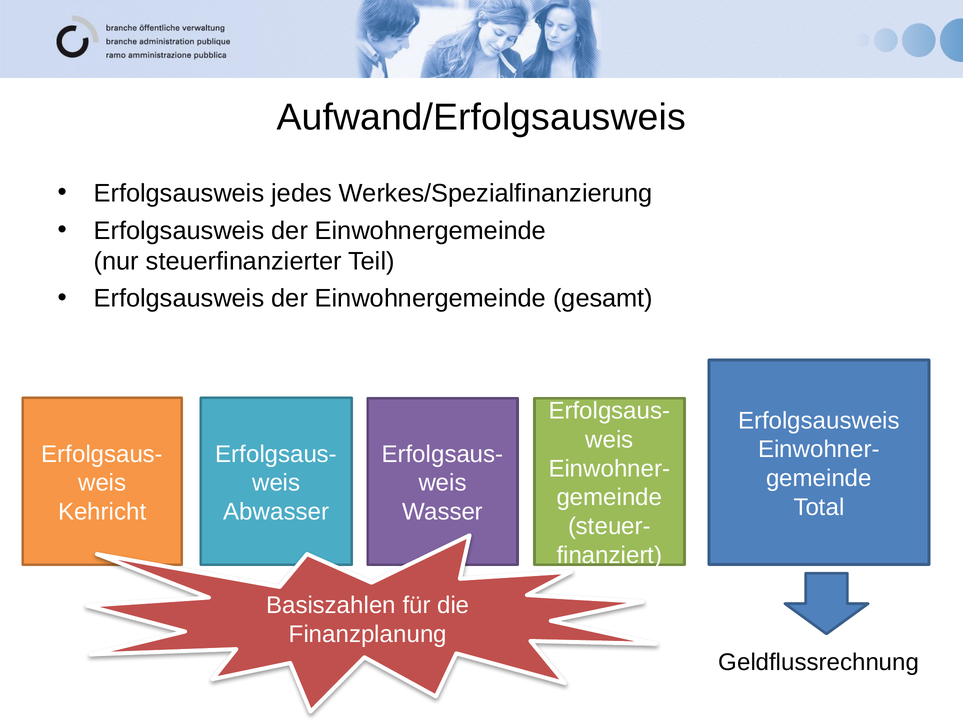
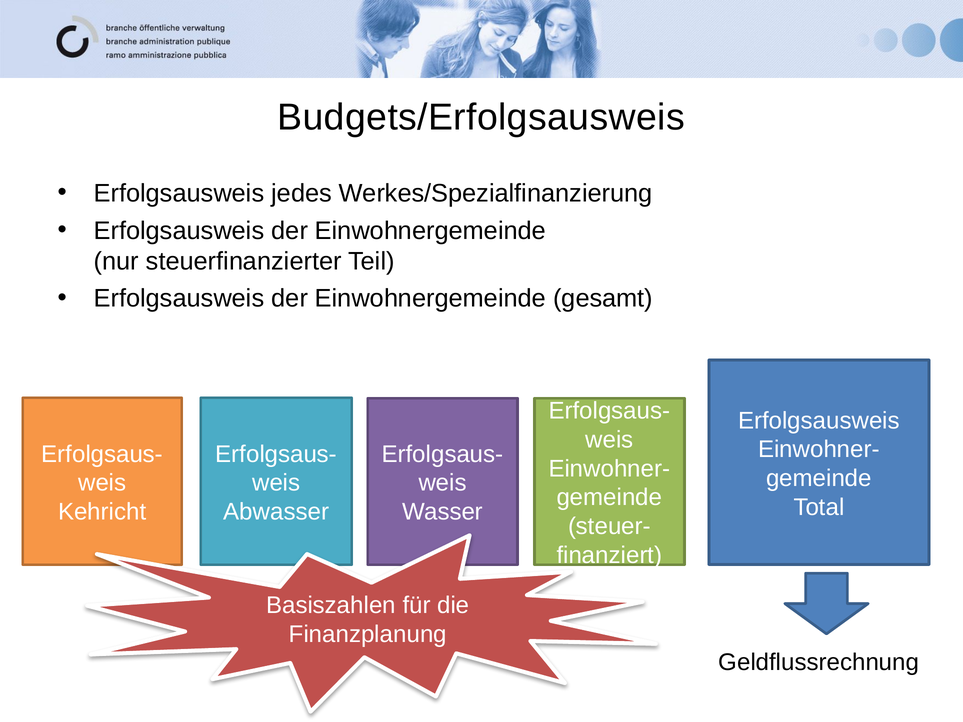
Aufwand/Erfolgsausweis: Aufwand/Erfolgsausweis -> Budgets/Erfolgsausweis
